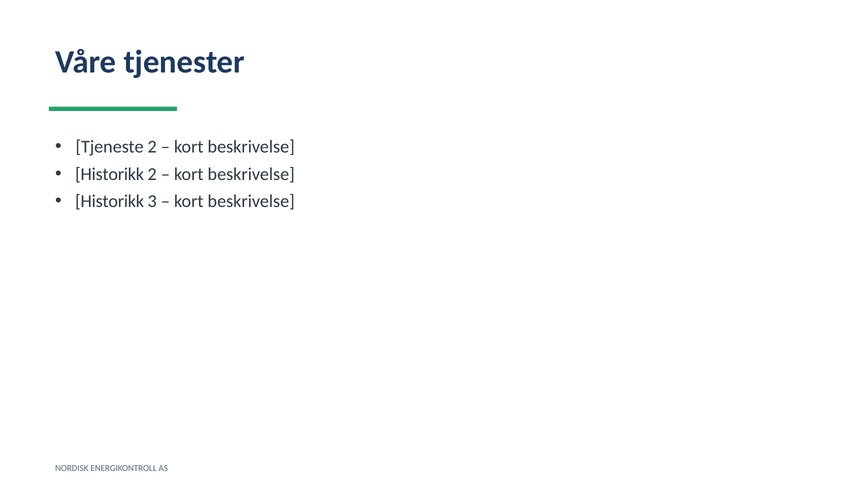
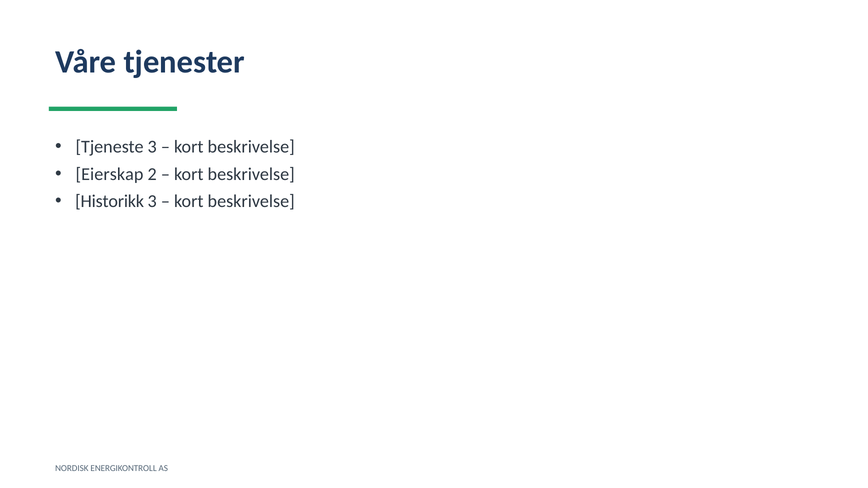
Tjeneste 2: 2 -> 3
Historikk at (110, 174): Historikk -> Eierskap
